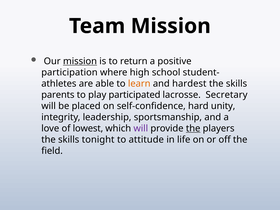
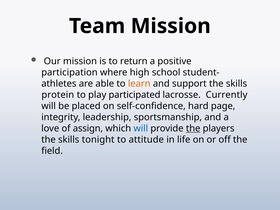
mission at (80, 61) underline: present -> none
hardest: hardest -> support
parents: parents -> protein
Secretary: Secretary -> Currently
unity: unity -> page
lowest: lowest -> assign
will at (141, 128) colour: purple -> blue
